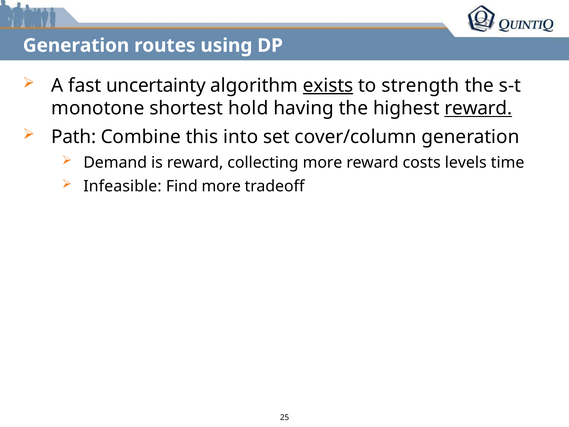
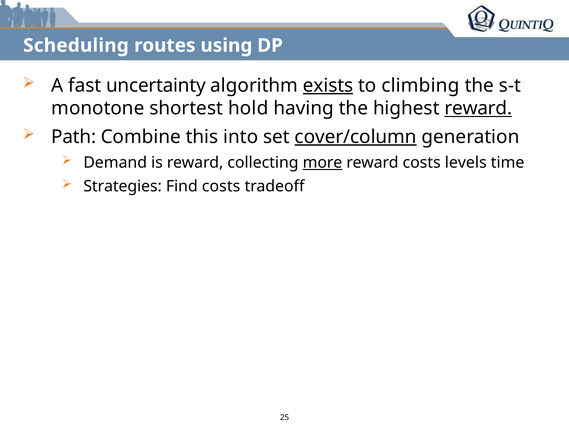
Generation at (76, 45): Generation -> Scheduling
strength: strength -> climbing
cover/column underline: none -> present
more at (323, 163) underline: none -> present
Infeasible: Infeasible -> Strategies
Find more: more -> costs
